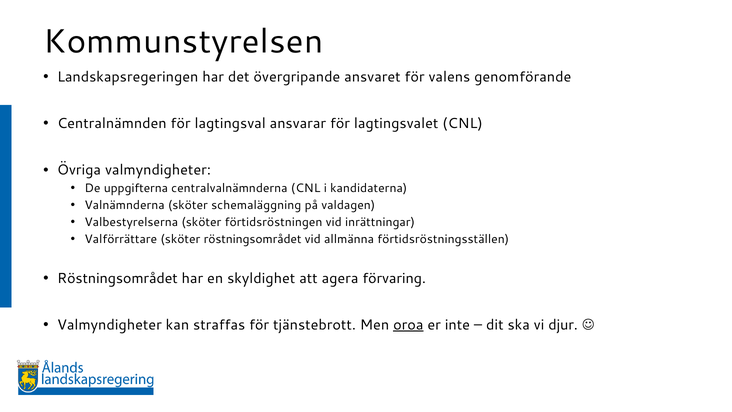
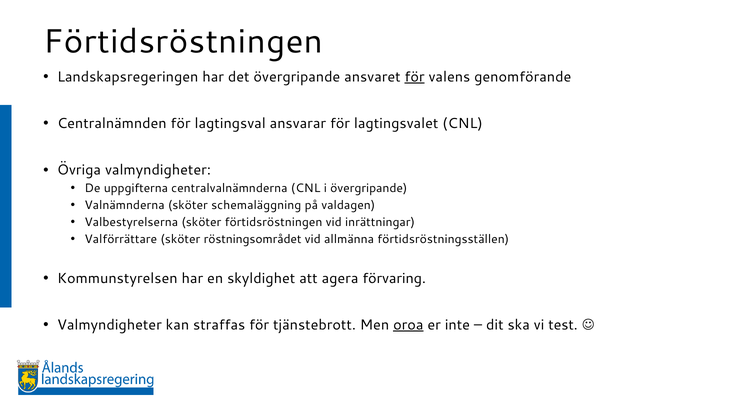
Kommunstyrelsen at (183, 42): Kommunstyrelsen -> Förtidsröstningen
för at (415, 77) underline: none -> present
i kandidaterna: kandidaterna -> övergripande
Röstningsområdet at (117, 278): Röstningsområdet -> Kommunstyrelsen
djur: djur -> test
